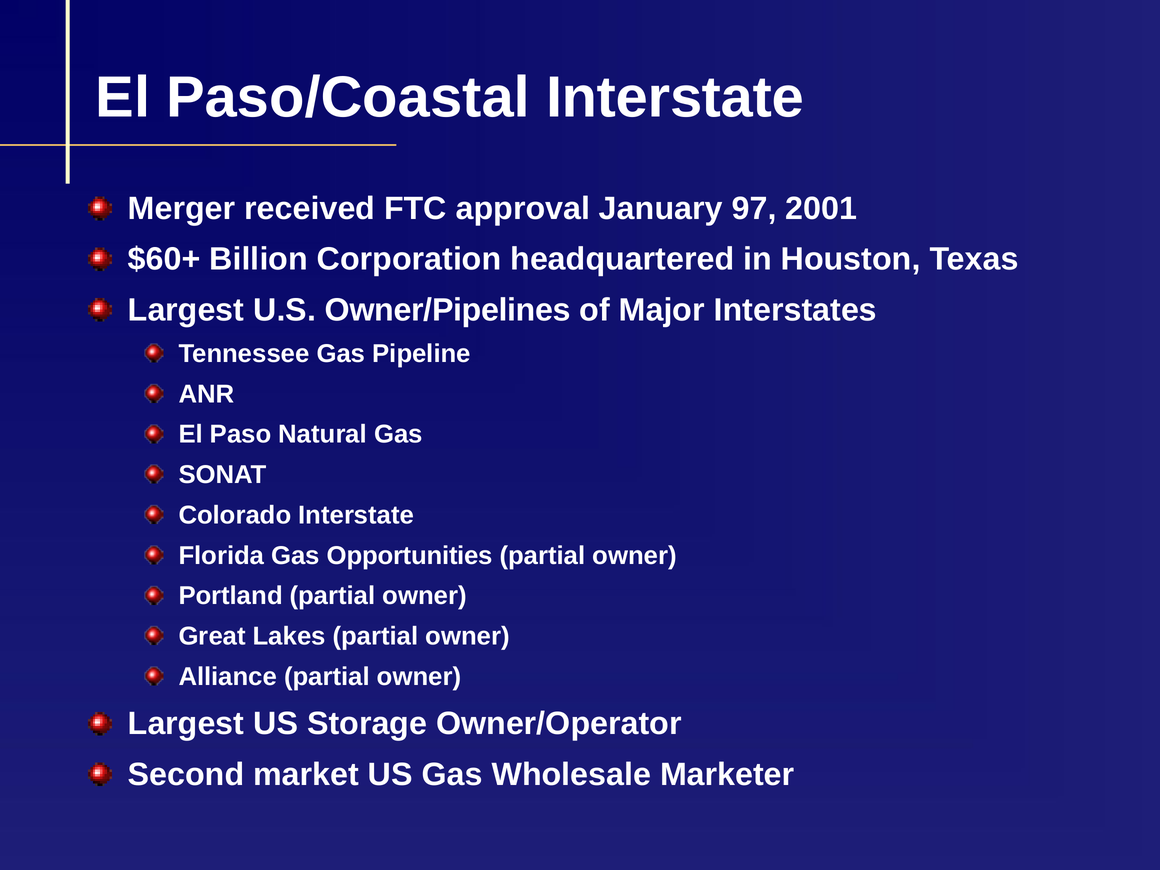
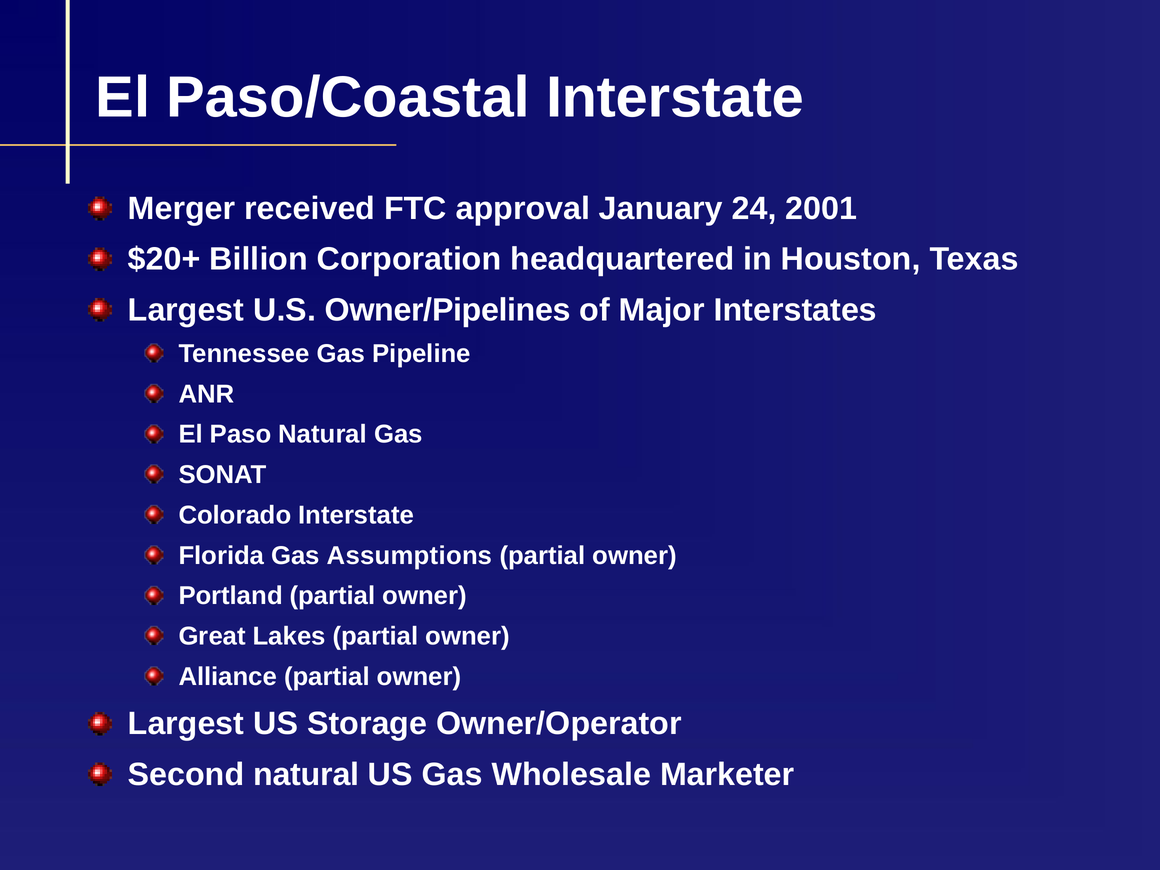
97: 97 -> 24
$60+: $60+ -> $20+
Opportunities: Opportunities -> Assumptions
Second market: market -> natural
